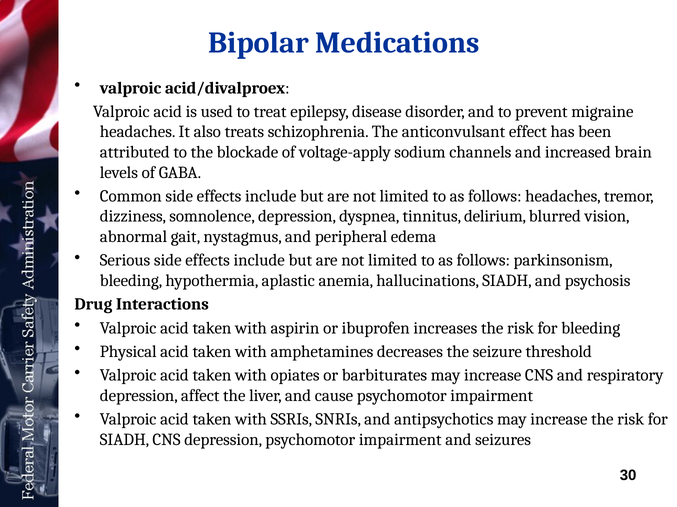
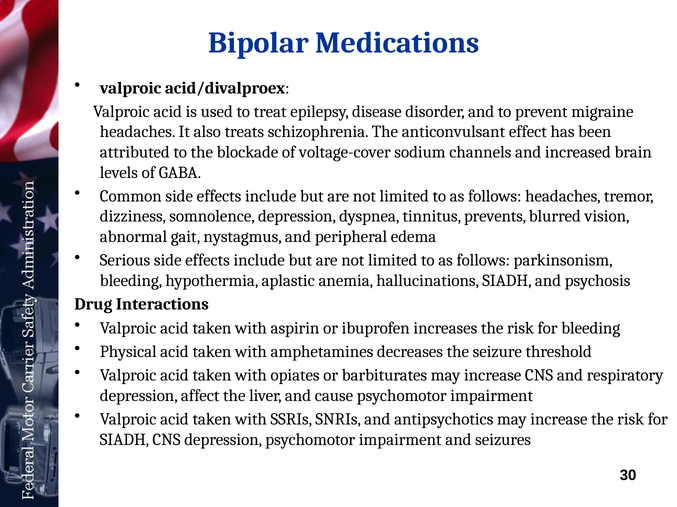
voltage-apply: voltage-apply -> voltage-cover
delirium: delirium -> prevents
